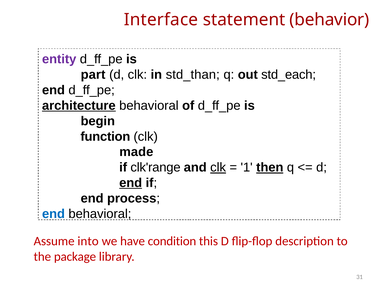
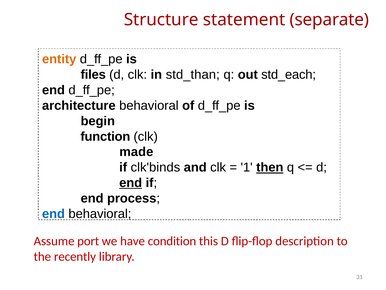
Interface: Interface -> Structure
behavior: behavior -> separate
entity colour: purple -> orange
part: part -> files
architecture underline: present -> none
clk'range: clk'range -> clk'binds
clk at (218, 167) underline: present -> none
into: into -> port
package: package -> recently
